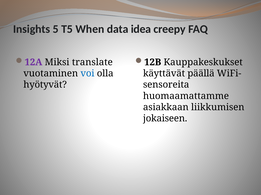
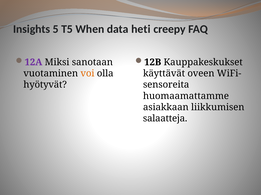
idea: idea -> heti
translate: translate -> sanotaan
voi colour: blue -> orange
päällä: päällä -> oveen
jokaiseen: jokaiseen -> salaatteja
